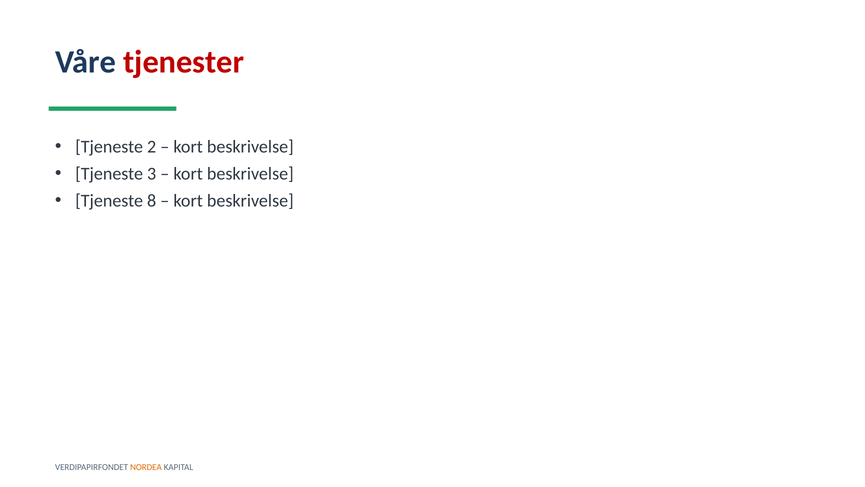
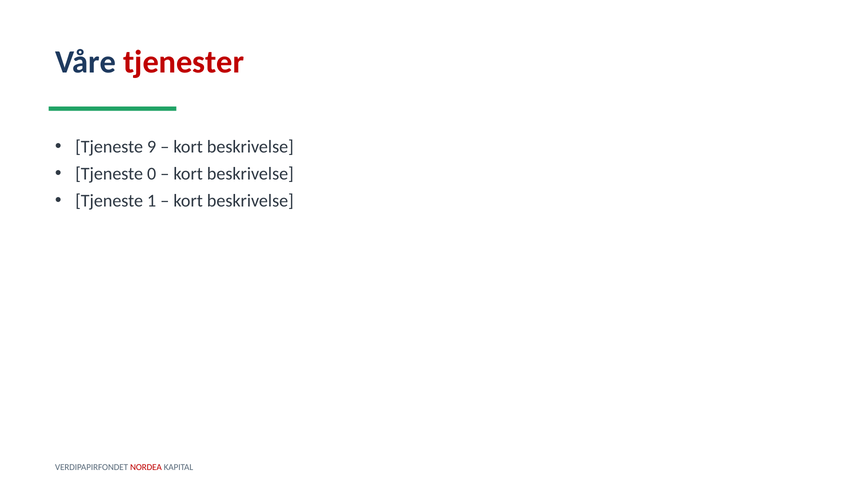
2: 2 -> 9
3: 3 -> 0
8: 8 -> 1
NORDEA colour: orange -> red
